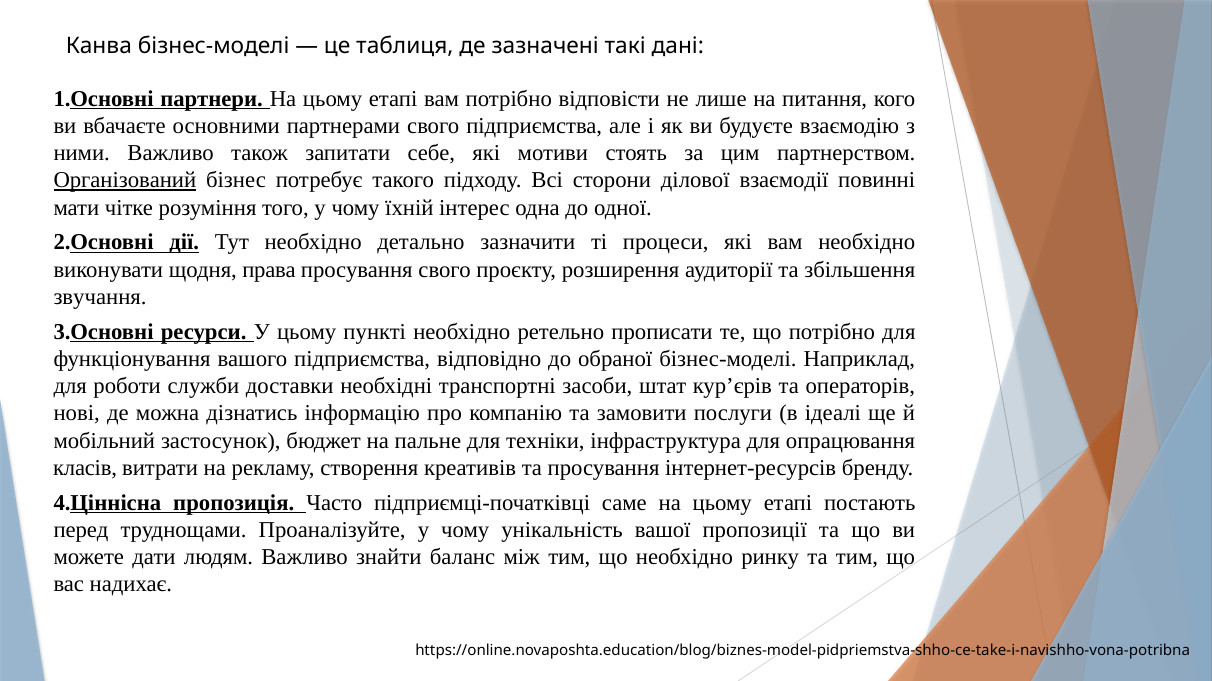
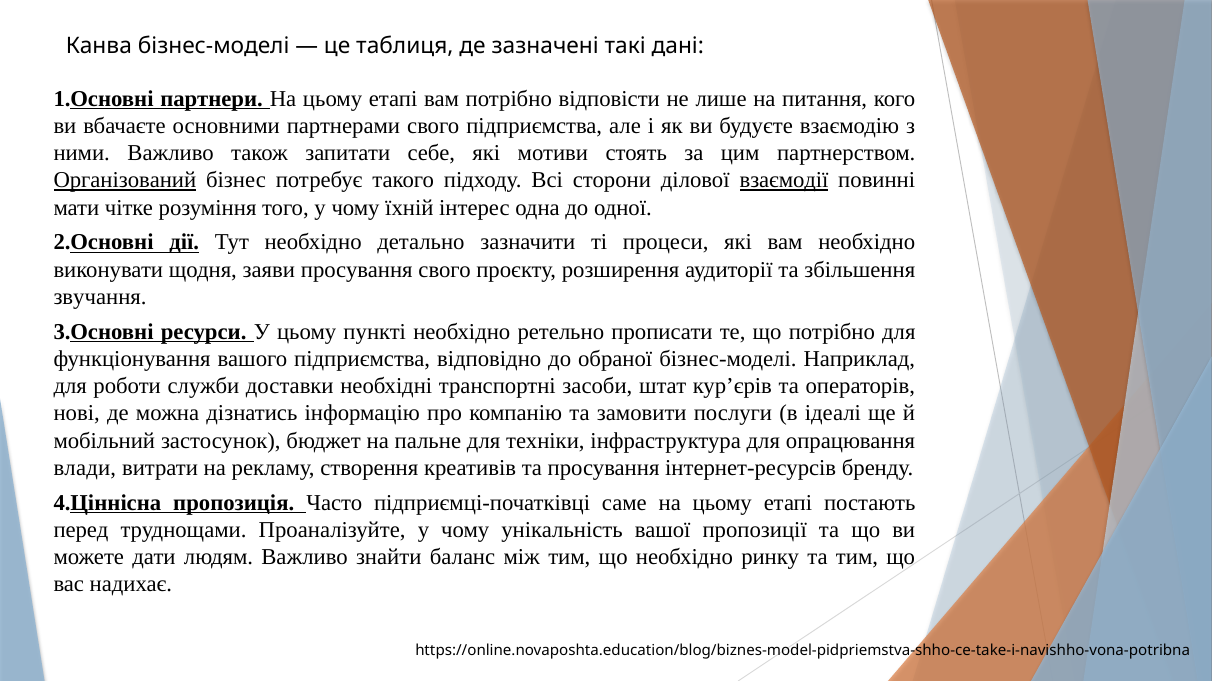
взаємодії underline: none -> present
права: права -> заяви
класів: класів -> влади
